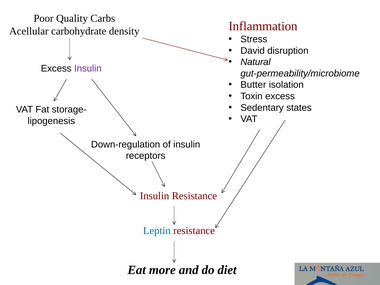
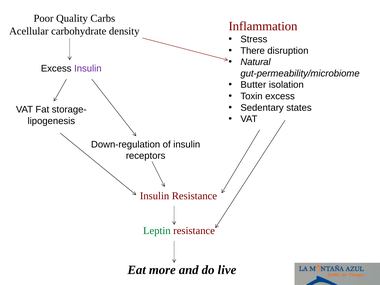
David: David -> There
Leptin colour: blue -> green
diet: diet -> live
